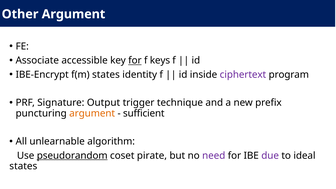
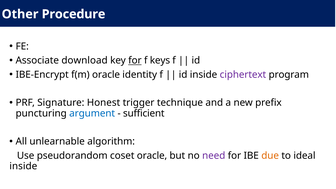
Other Argument: Argument -> Procedure
accessible: accessible -> download
f(m states: states -> oracle
Output: Output -> Honest
argument at (92, 113) colour: orange -> blue
pseudorandom underline: present -> none
coset pirate: pirate -> oracle
due colour: purple -> orange
states at (23, 166): states -> inside
